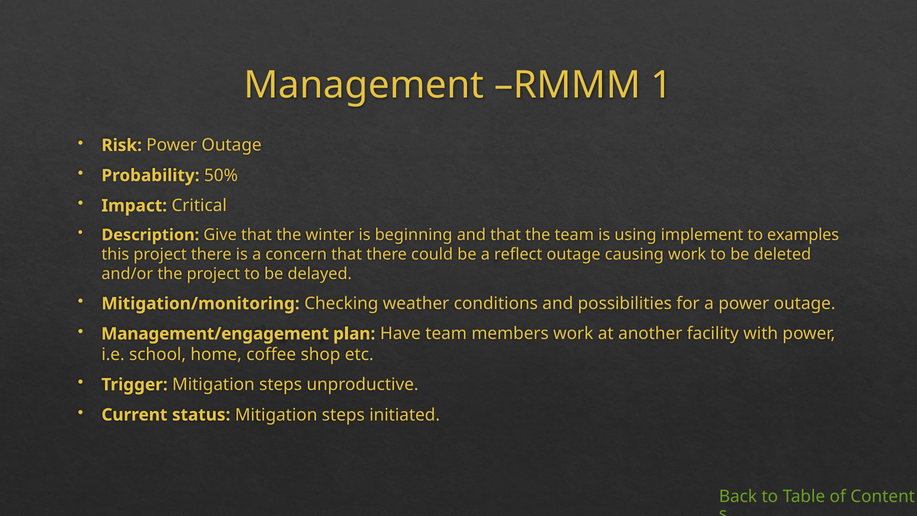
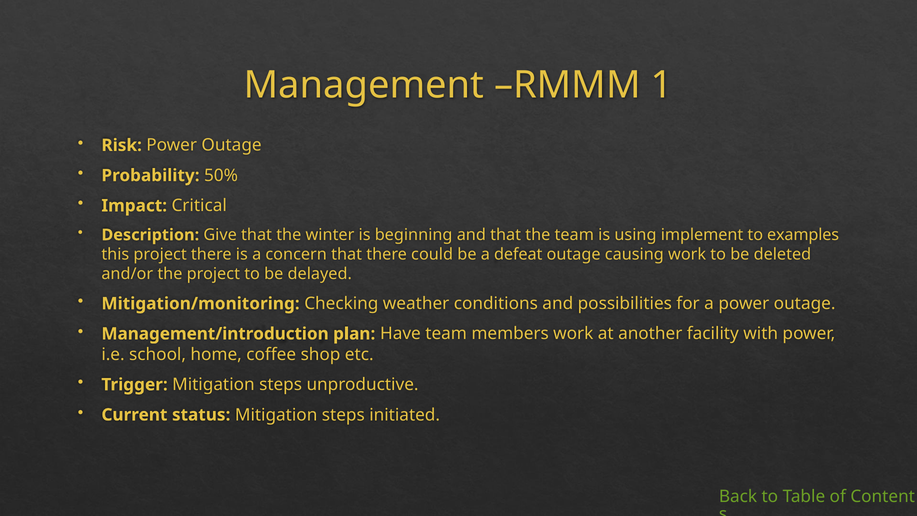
reflect: reflect -> defeat
Management/engagement: Management/engagement -> Management/introduction
